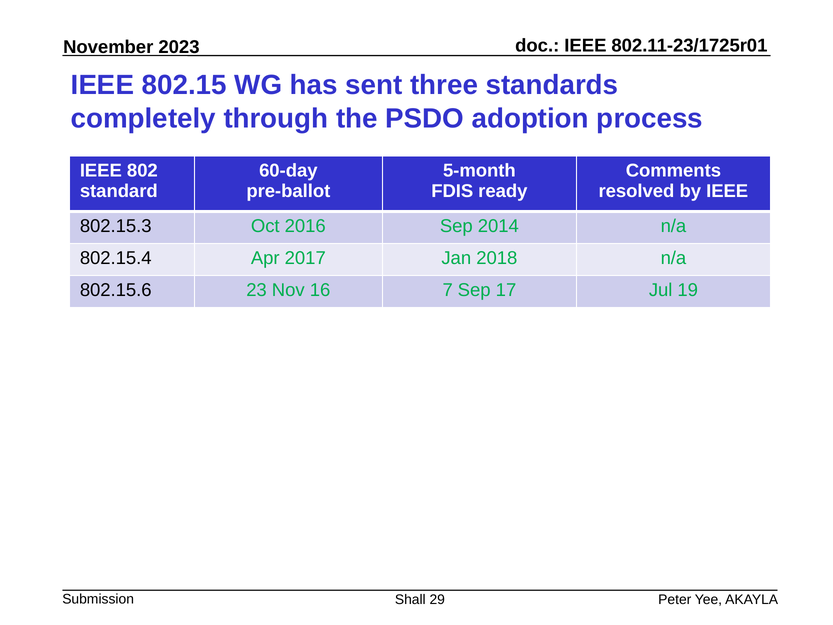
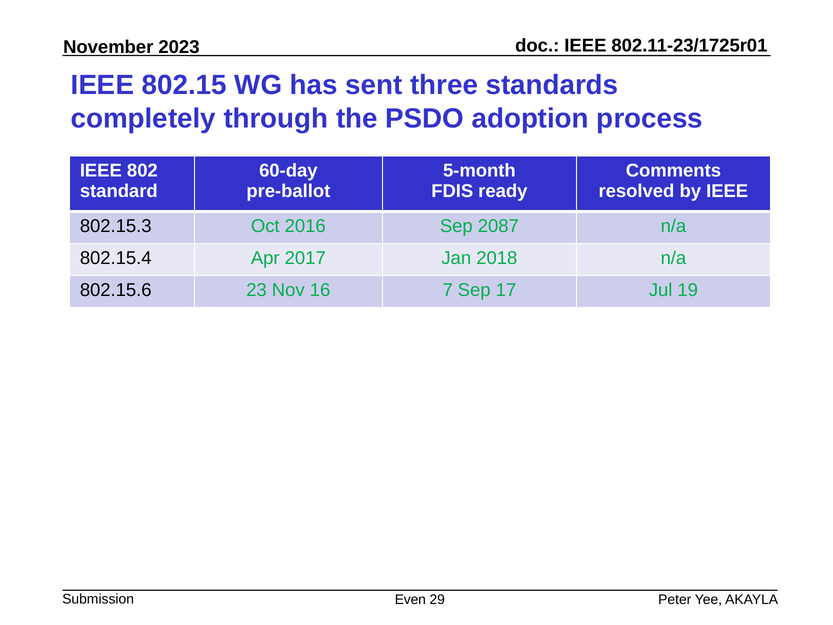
2014: 2014 -> 2087
Shall: Shall -> Even
